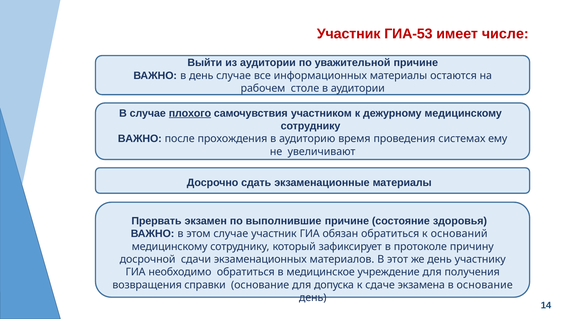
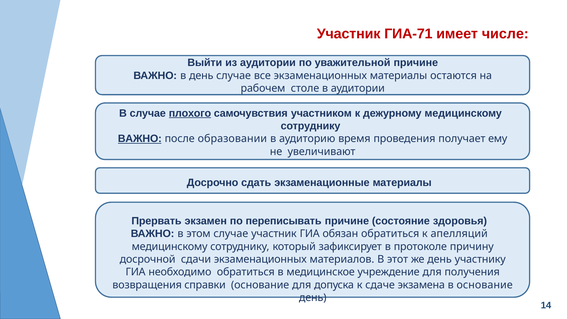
ГИА-53: ГИА-53 -> ГИА-71
все информационных: информационных -> экзаменационных
ВАЖНО at (140, 139) underline: none -> present
прохождения: прохождения -> образовании
системах: системах -> получает
выполнившие: выполнившие -> переписывать
оснований: оснований -> апелляций
